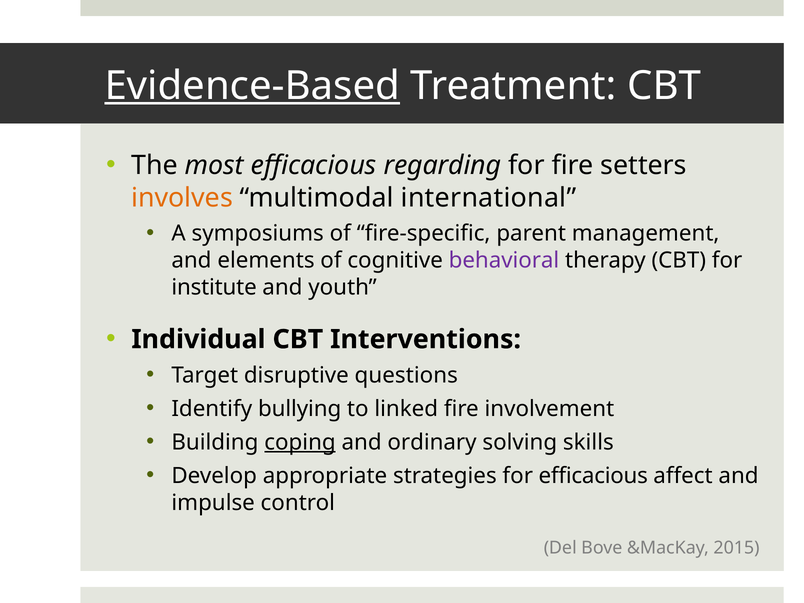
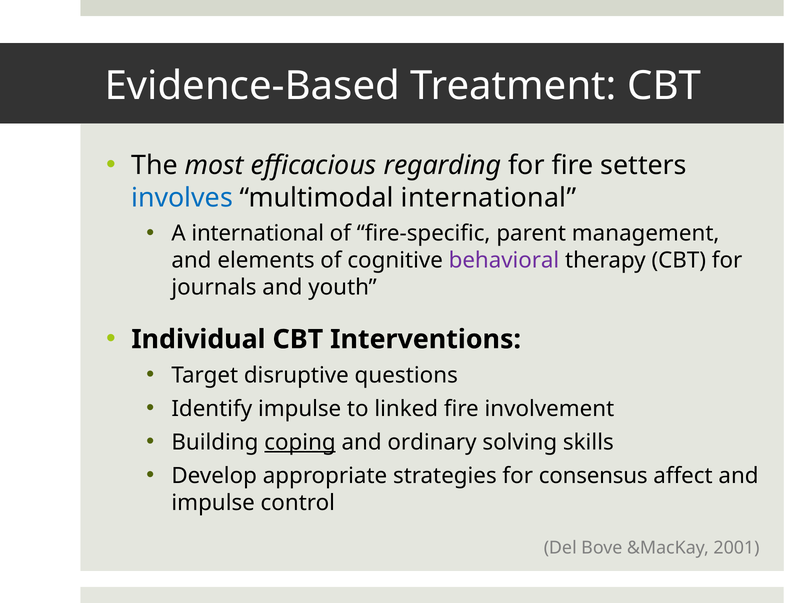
Evidence-Based underline: present -> none
involves colour: orange -> blue
A symposiums: symposiums -> international
institute: institute -> journals
Identify bullying: bullying -> impulse
for efficacious: efficacious -> consensus
2015: 2015 -> 2001
